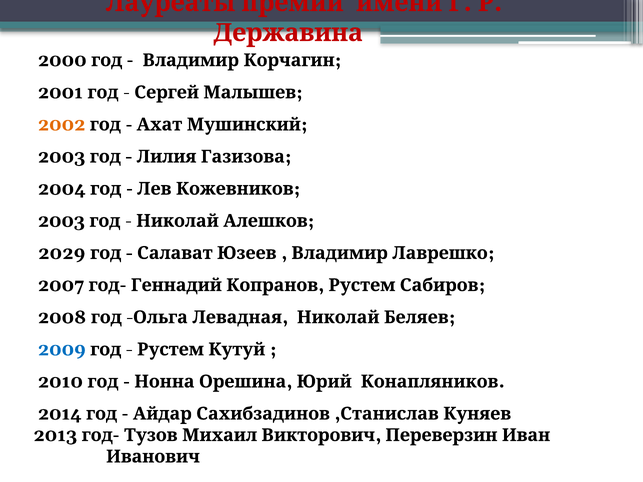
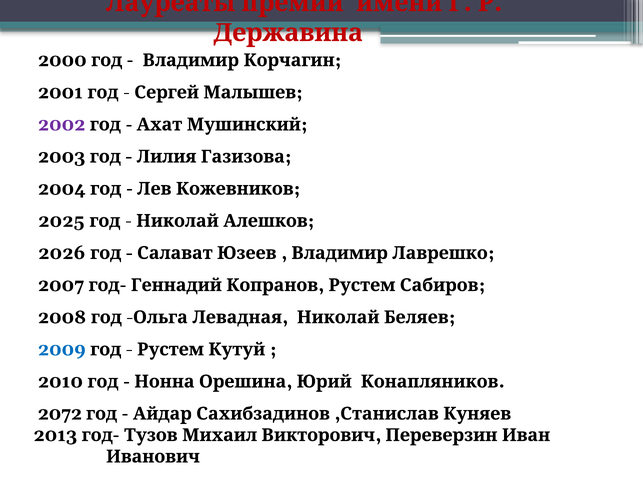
2002 colour: orange -> purple
2003 at (61, 221): 2003 -> 2025
2029: 2029 -> 2026
2014: 2014 -> 2072
